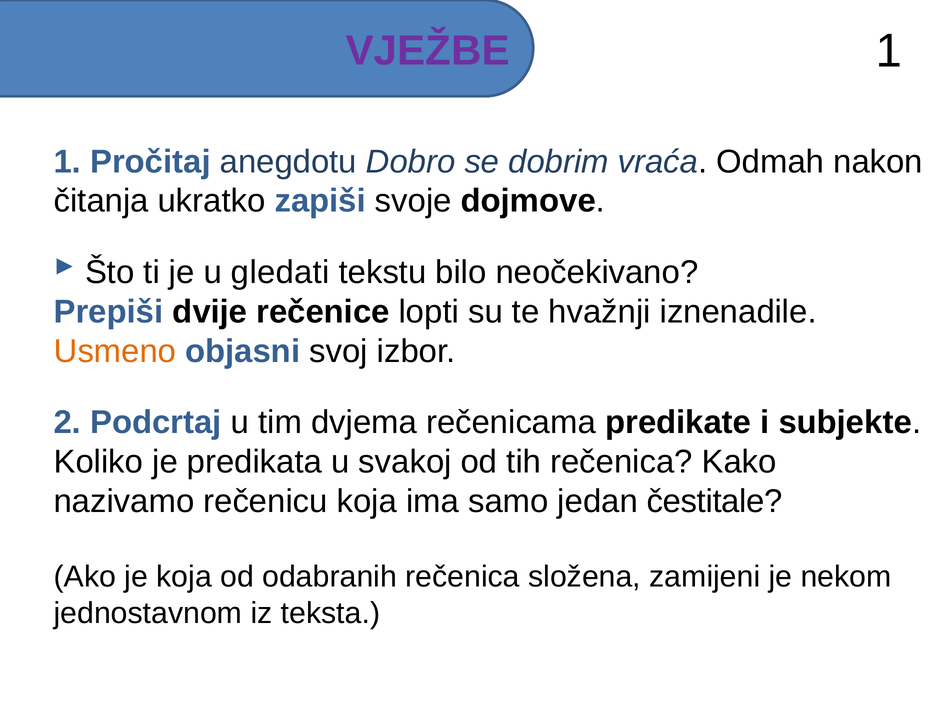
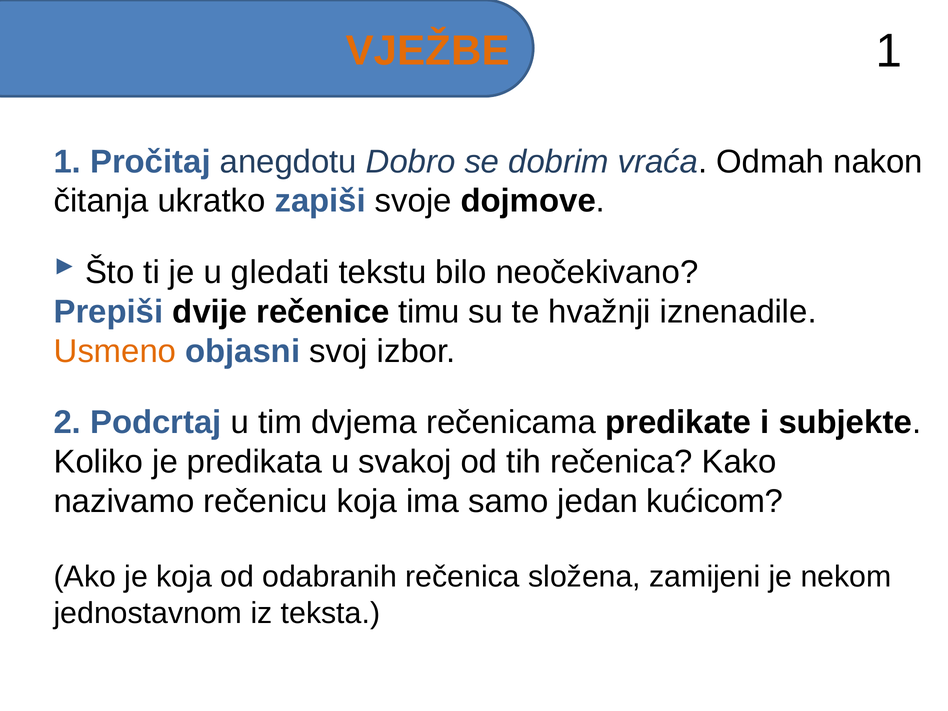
VJEŽBE colour: purple -> orange
lopti: lopti -> timu
čestitale: čestitale -> kućicom
